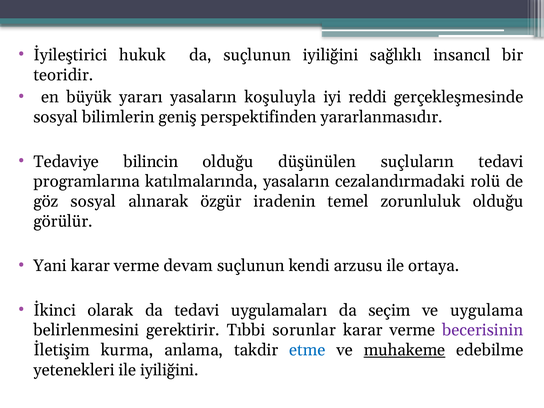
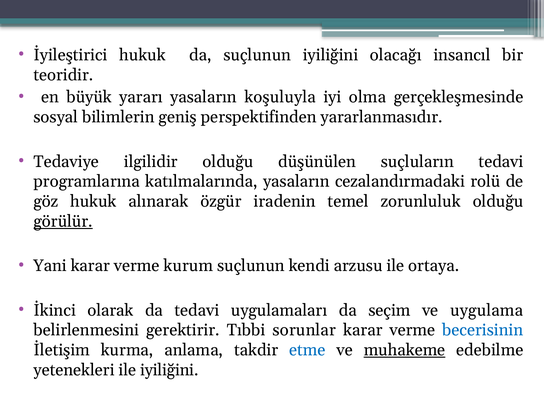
sağlıklı: sağlıklı -> olacağı
reddi: reddi -> olma
bilincin: bilincin -> ilgilidir
göz sosyal: sosyal -> hukuk
görülür underline: none -> present
devam: devam -> kurum
becerisinin colour: purple -> blue
